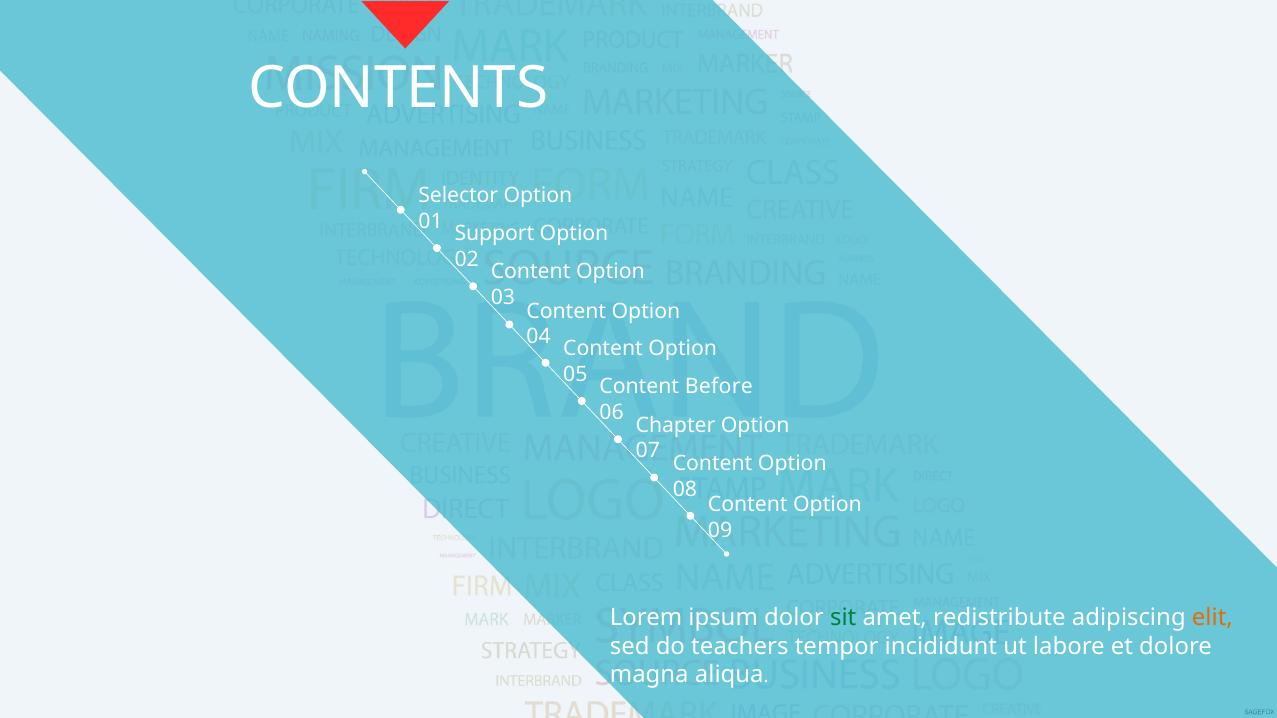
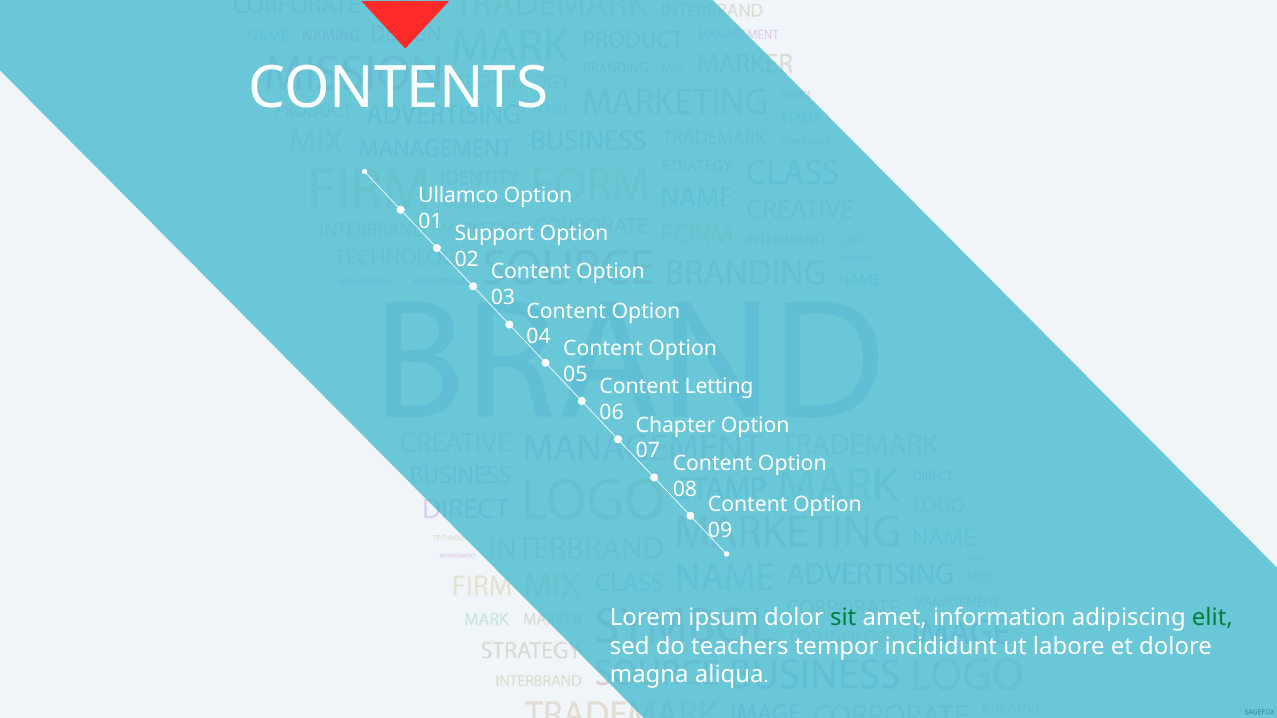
Selector: Selector -> Ullamco
Before: Before -> Letting
redistribute: redistribute -> information
elit colour: orange -> green
